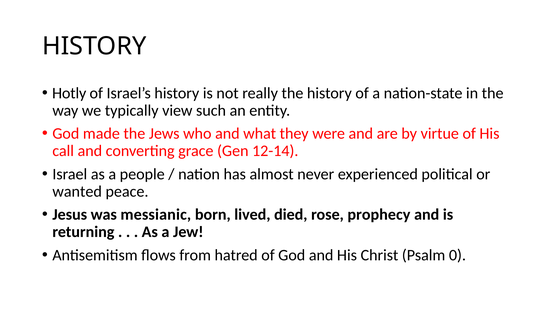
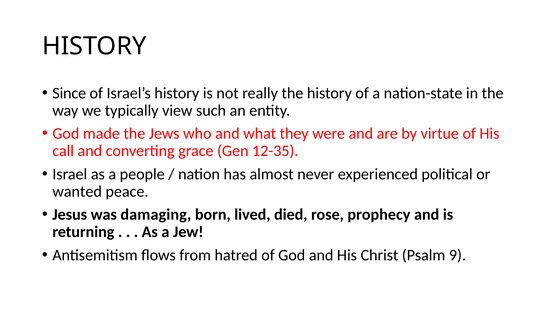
Hotly: Hotly -> Since
12-14: 12-14 -> 12-35
messianic: messianic -> damaging
0: 0 -> 9
